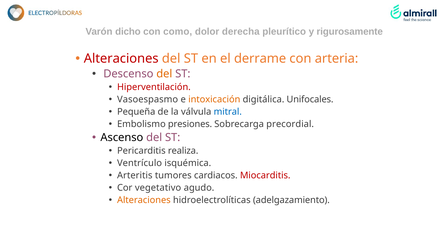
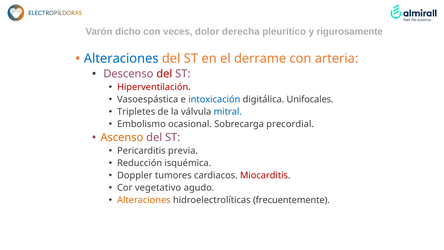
como: como -> veces
Alteraciones at (121, 59) colour: red -> blue
del at (164, 74) colour: orange -> red
Vasoespasmo: Vasoespasmo -> Vasoespástica
intoxicación colour: orange -> blue
Pequeña: Pequeña -> Tripletes
presiones: presiones -> ocasional
Ascenso colour: black -> orange
realiza: realiza -> previa
Ventrículo: Ventrículo -> Reducción
Arteritis: Arteritis -> Doppler
adelgazamiento: adelgazamiento -> frecuentemente
